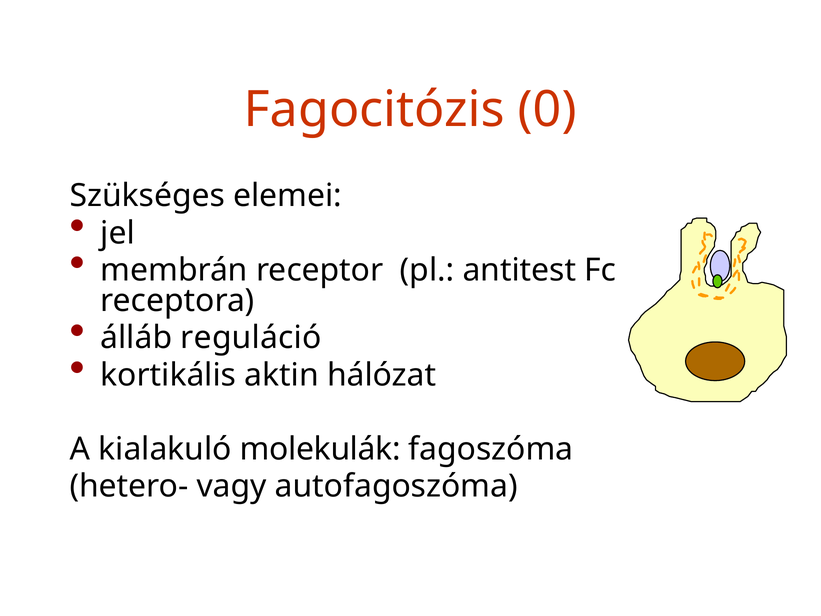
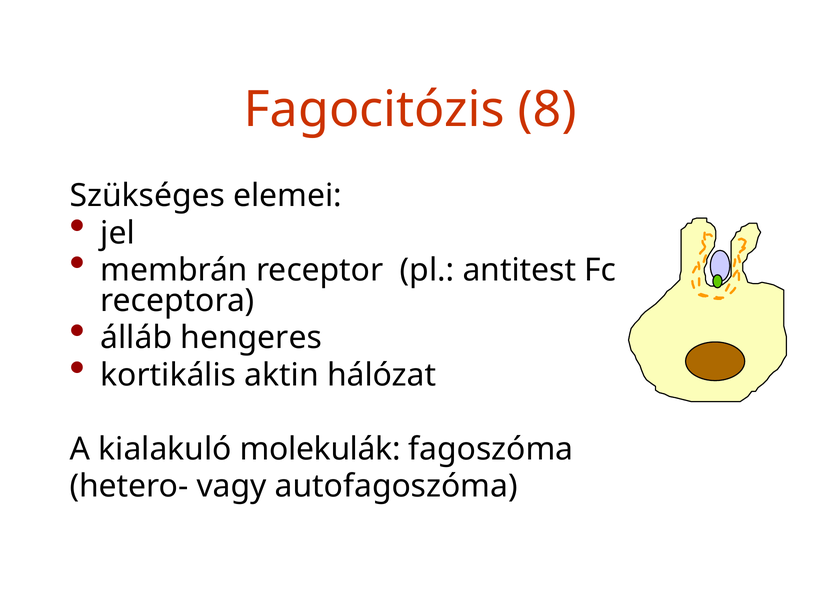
0: 0 -> 8
reguláció: reguláció -> hengeres
